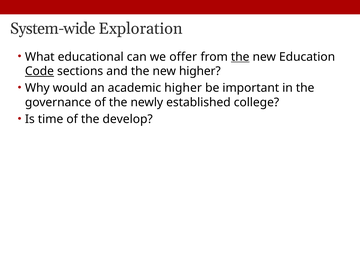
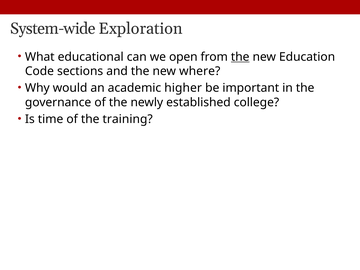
offer: offer -> open
Code underline: present -> none
new higher: higher -> where
develop: develop -> training
